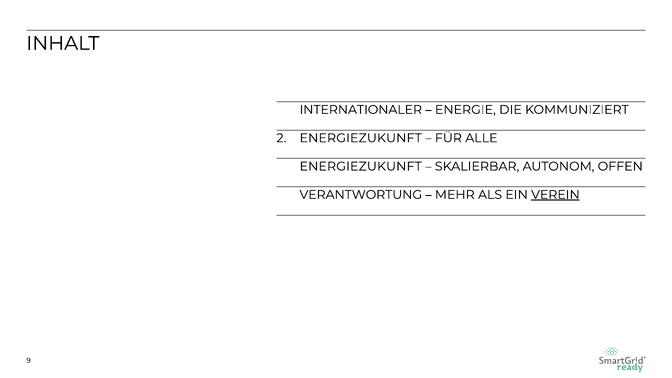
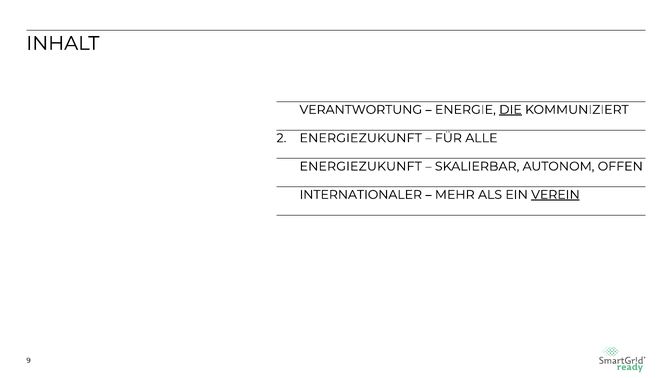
INTERNATIONALER: INTERNATIONALER -> VERANTWORTUNG
DIE underline: none -> present
VERANTWORTUNG: VERANTWORTUNG -> INTERNATIONALER
